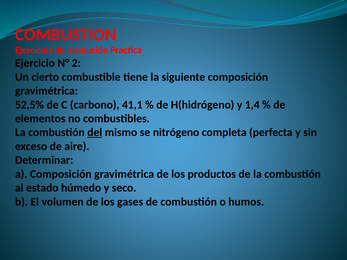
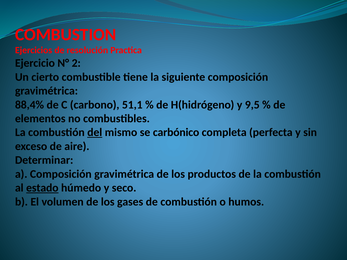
52,5%: 52,5% -> 88,4%
41,1: 41,1 -> 51,1
1,4: 1,4 -> 9,5
nitrógeno: nitrógeno -> carbónico
estado underline: none -> present
